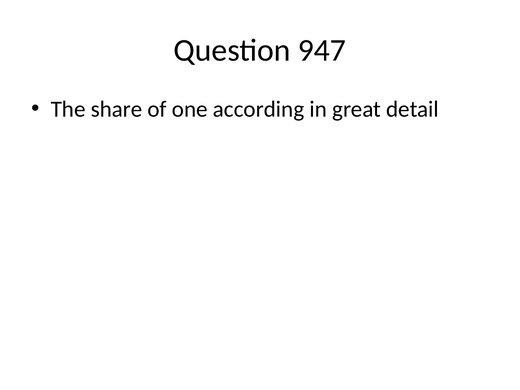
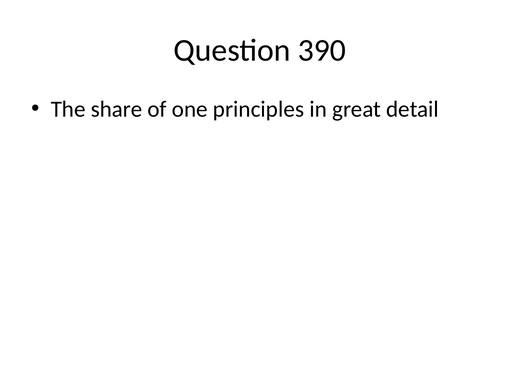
947: 947 -> 390
according: according -> principles
